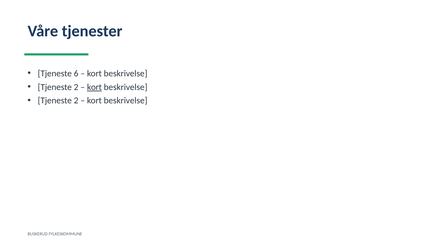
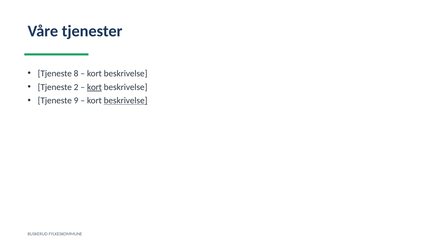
6: 6 -> 8
2 at (76, 101): 2 -> 9
beskrivelse at (126, 101) underline: none -> present
